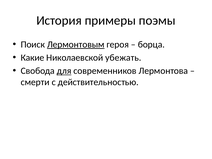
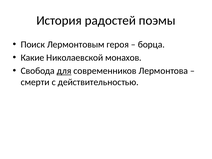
примеры: примеры -> радостей
Лермонтовым underline: present -> none
убежать: убежать -> монахов
